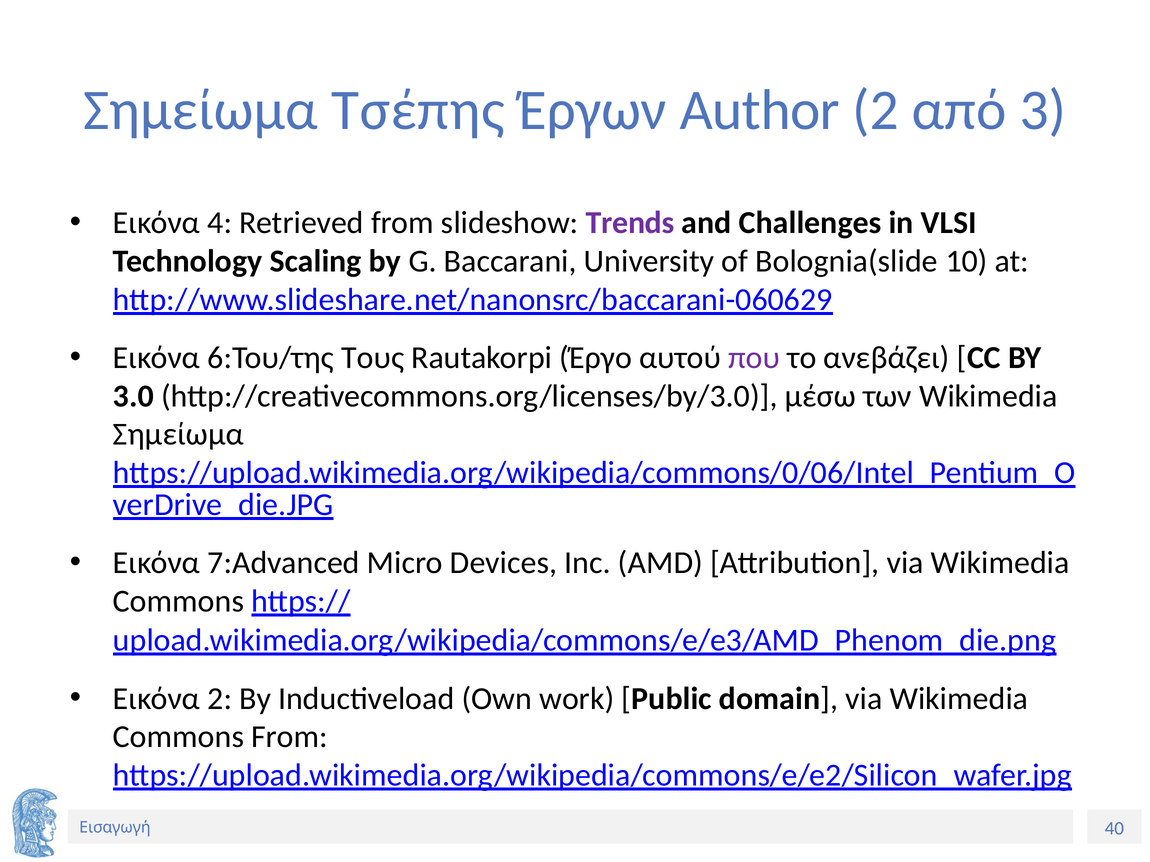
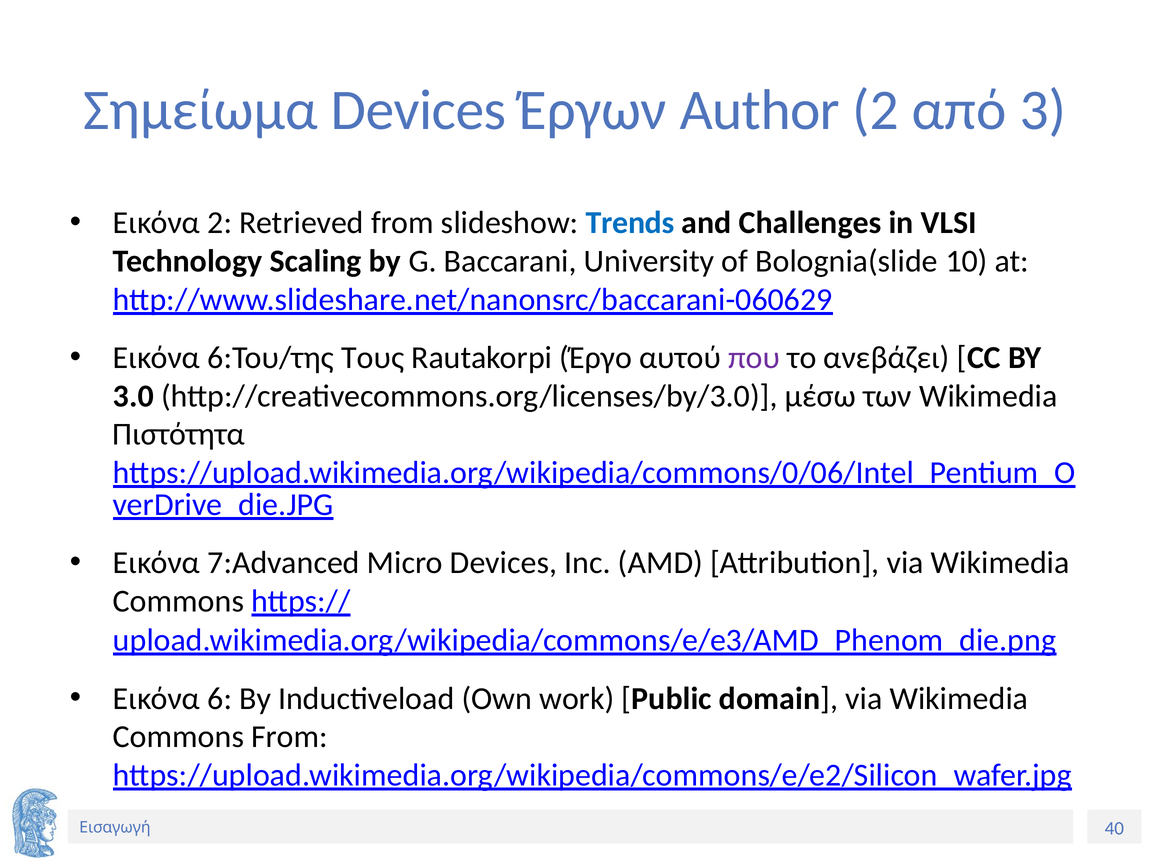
Σημείωμα Τσέπης: Τσέπης -> Devices
Εικόνα 4: 4 -> 2
Trends colour: purple -> blue
Σημείωμα at (178, 435): Σημείωμα -> Πιστότητα
Εικόνα 2: 2 -> 6
